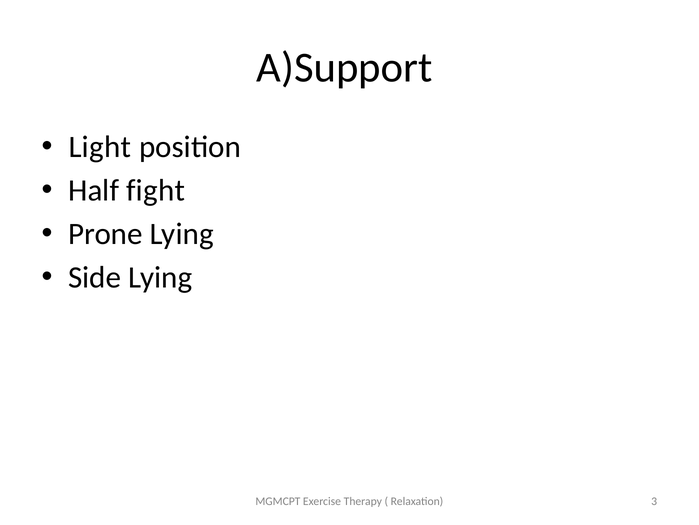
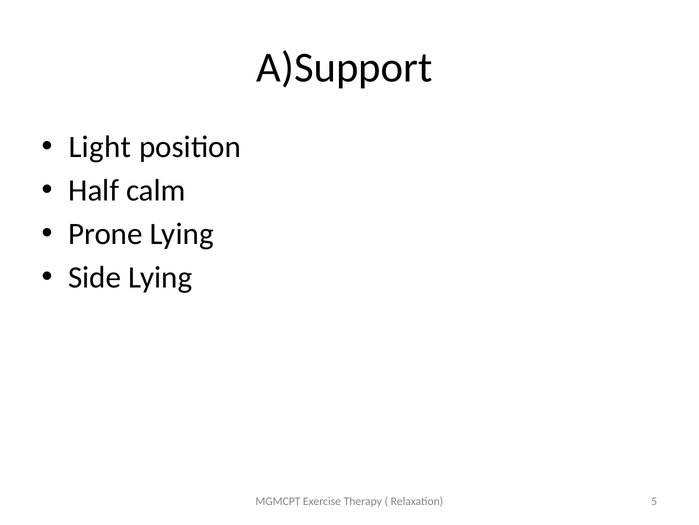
fight: fight -> calm
3: 3 -> 5
